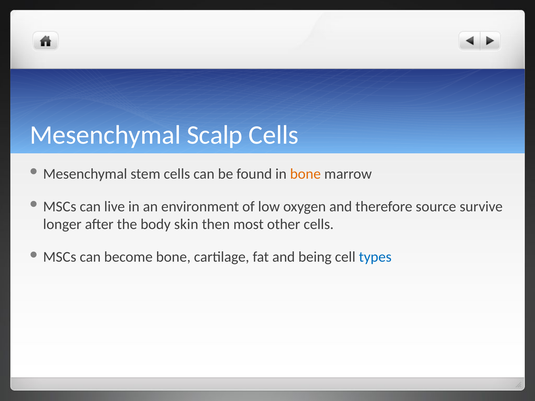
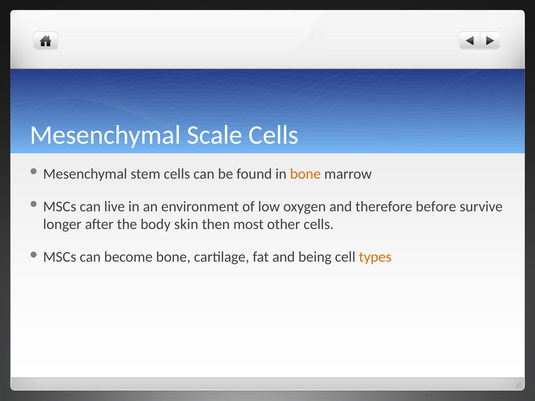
Scalp: Scalp -> Scale
source: source -> before
types colour: blue -> orange
